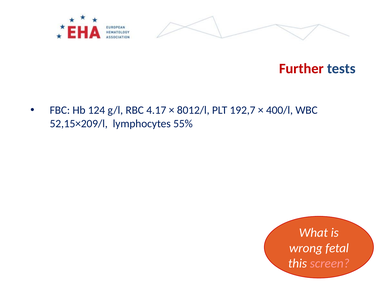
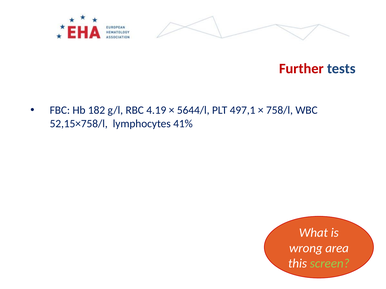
124: 124 -> 182
4.17: 4.17 -> 4.19
8012/l: 8012/l -> 5644/l
192,7: 192,7 -> 497,1
400/l: 400/l -> 758/l
52,15×209/l: 52,15×209/l -> 52,15×758/l
55%: 55% -> 41%
fetal: fetal -> area
screen colour: pink -> light green
